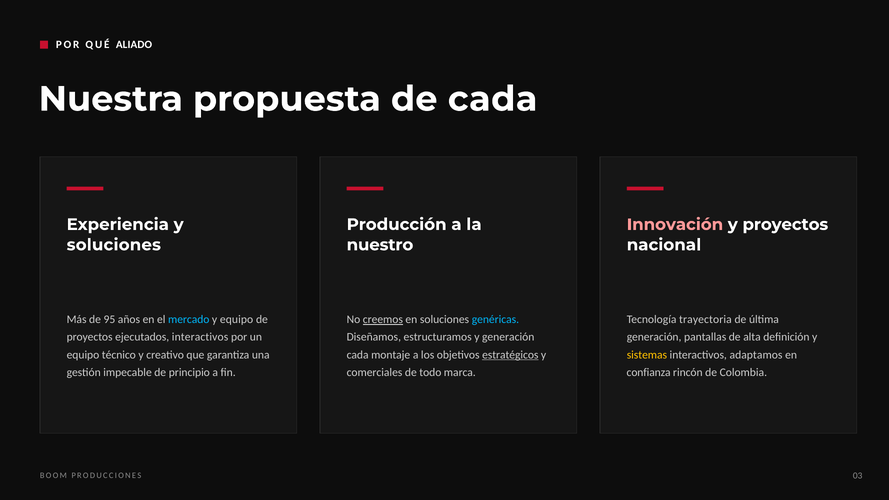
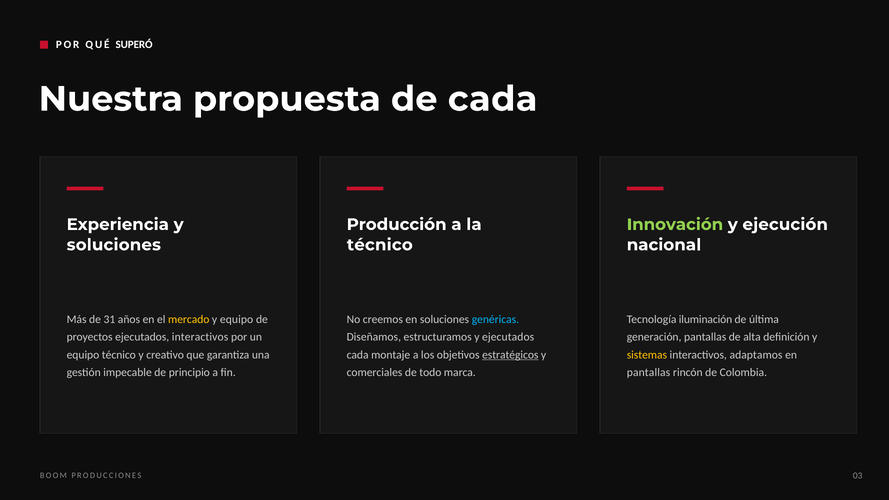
ALIADO: ALIADO -> SUPERÓ
Innovación colour: pink -> light green
y proyectos: proyectos -> ejecución
nuestro at (380, 245): nuestro -> técnico
95: 95 -> 31
mercado colour: light blue -> yellow
creemos underline: present -> none
trayectoria: trayectoria -> iluminación
y generación: generación -> ejecutados
confianza at (649, 372): confianza -> pantallas
